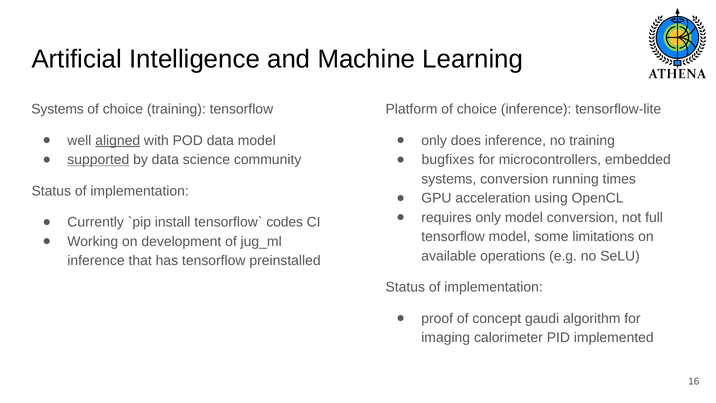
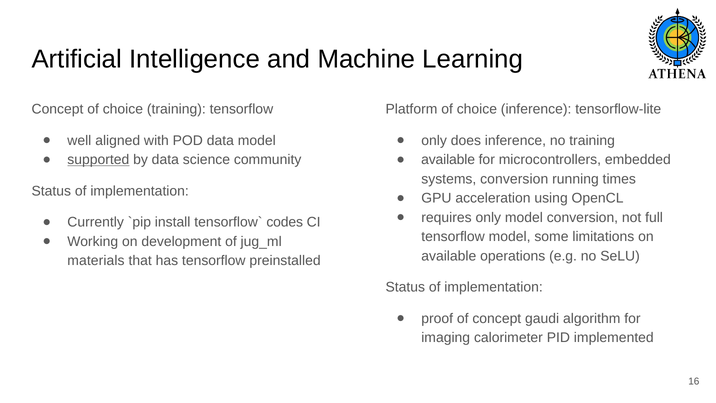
Systems at (58, 109): Systems -> Concept
aligned underline: present -> none
bugfixes at (448, 160): bugfixes -> available
inference at (96, 261): inference -> materials
